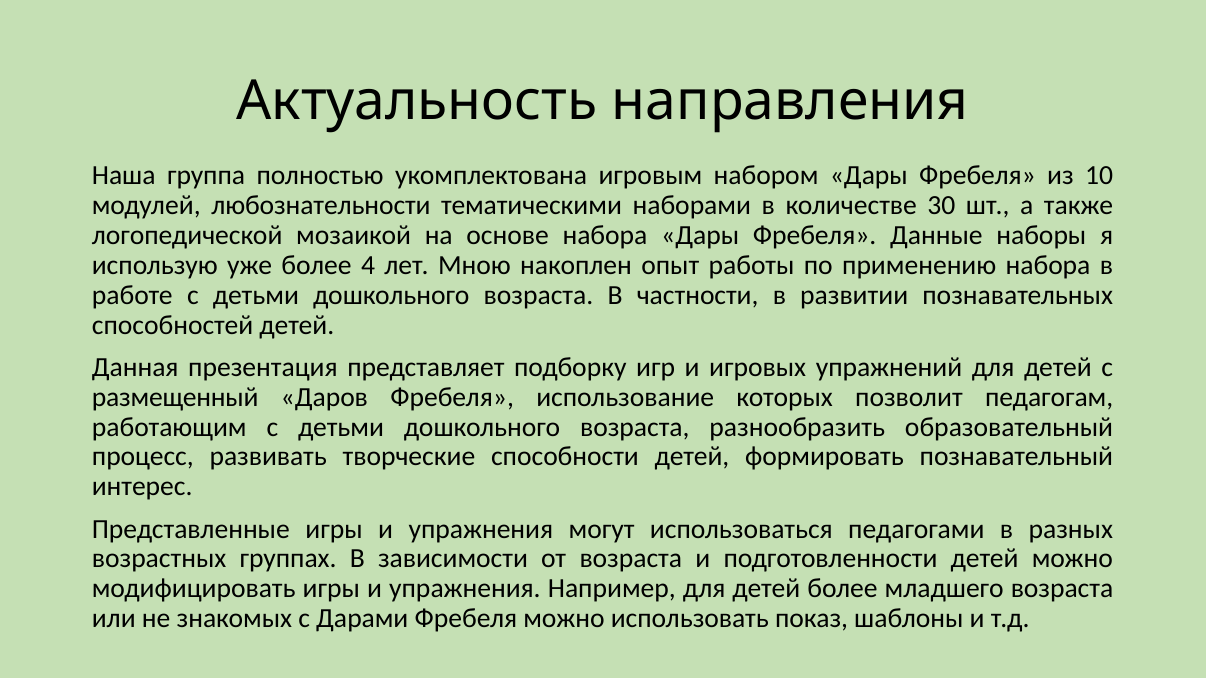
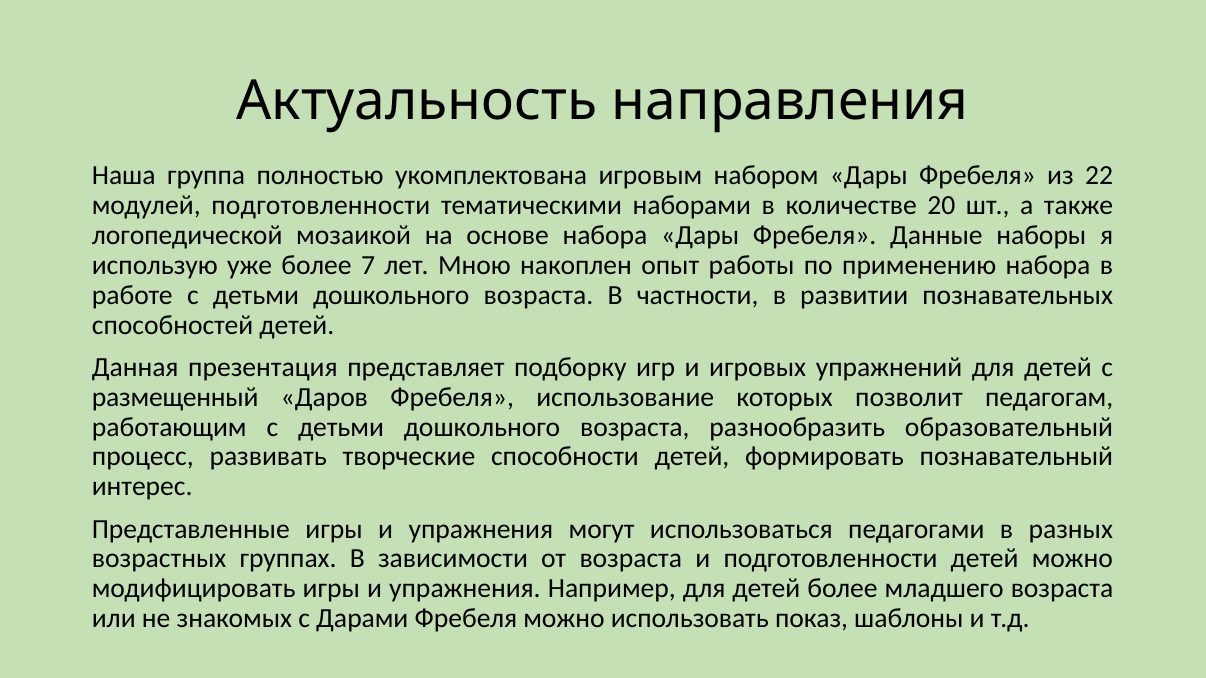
10: 10 -> 22
модулей любознательности: любознательности -> подготовленности
30: 30 -> 20
4: 4 -> 7
